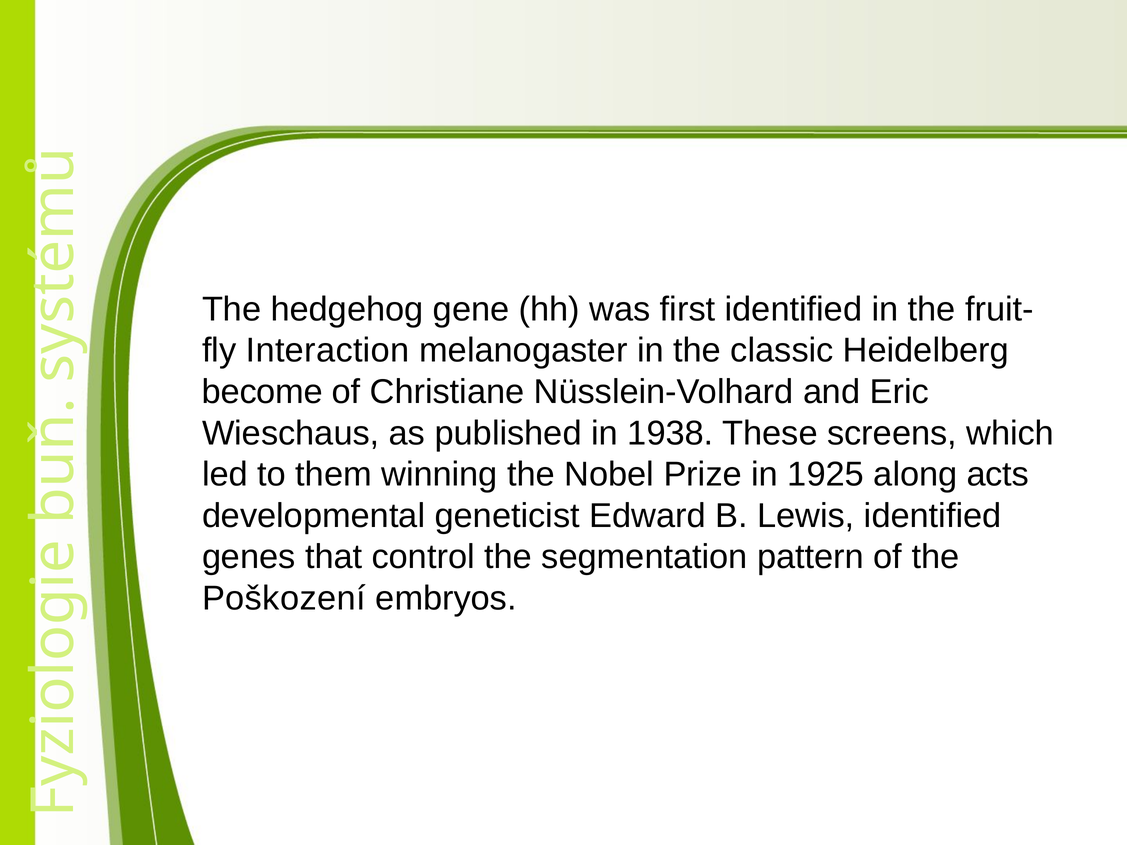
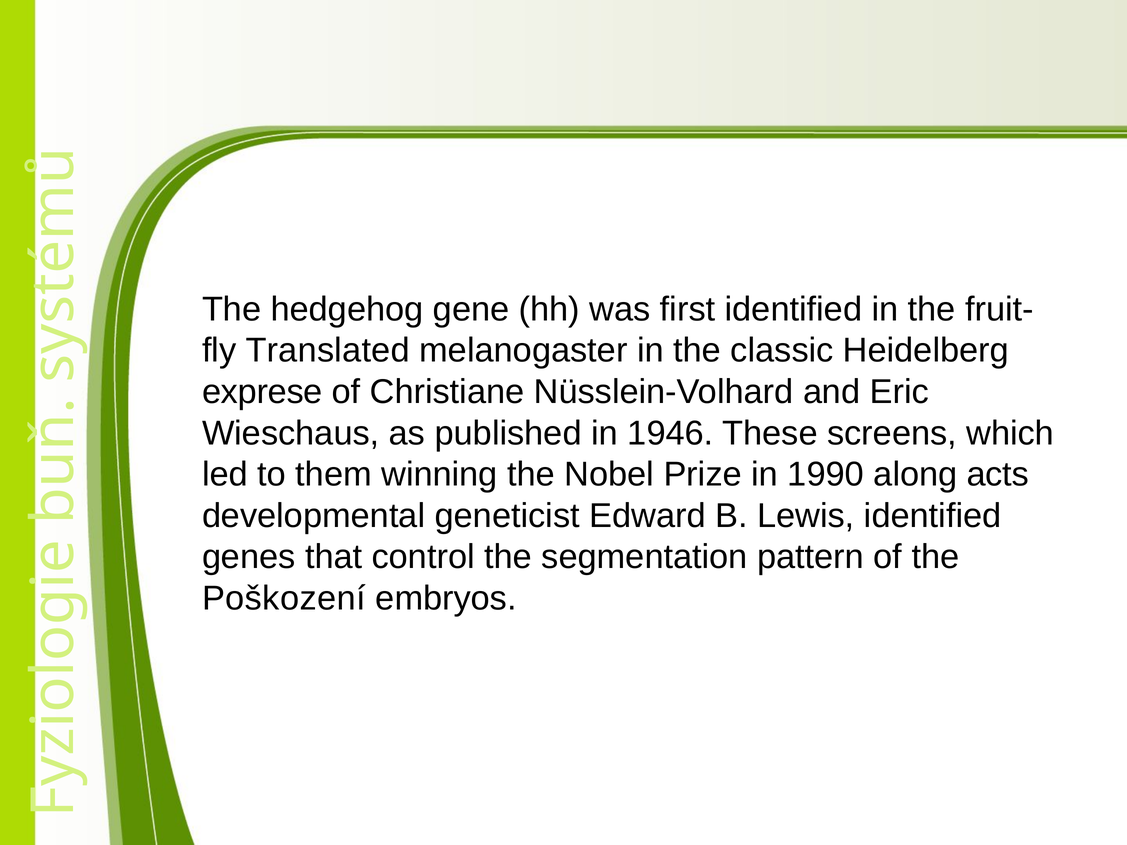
Interaction: Interaction -> Translated
become: become -> exprese
1938: 1938 -> 1946
1925: 1925 -> 1990
